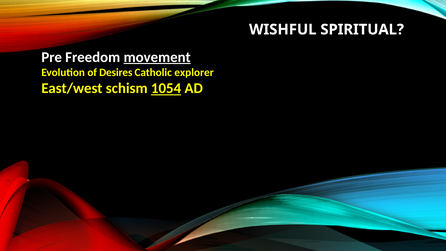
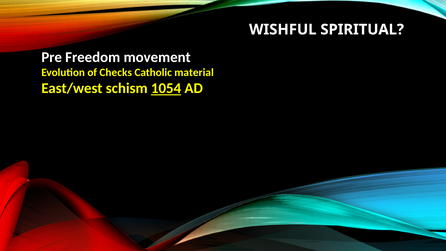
movement underline: present -> none
Desires: Desires -> Checks
explorer: explorer -> material
